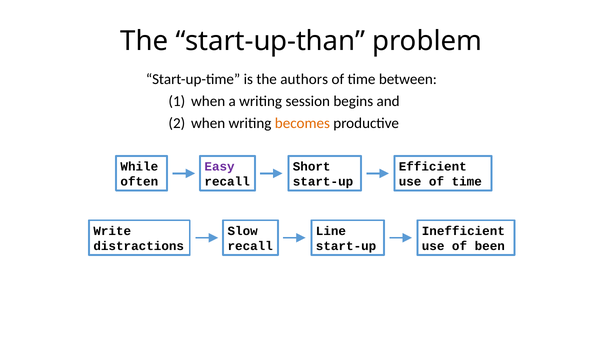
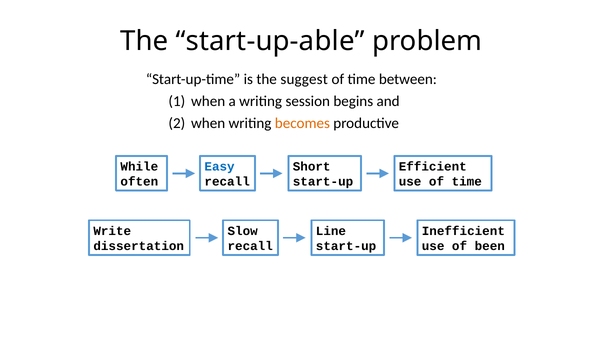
start-up-than: start-up-than -> start-up-able
authors: authors -> suggest
Easy colour: purple -> blue
distractions: distractions -> dissertation
